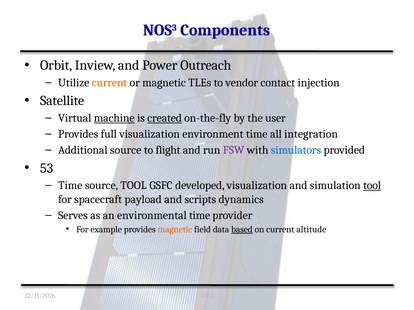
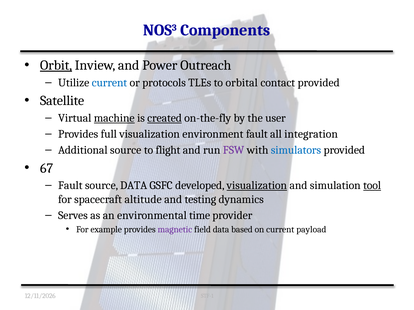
Orbit underline: none -> present
current at (109, 83) colour: orange -> blue
or magnetic: magnetic -> protocols
vendor: vendor -> orbital
contact injection: injection -> provided
environment time: time -> fault
53: 53 -> 67
Time at (70, 186): Time -> Fault
source TOOL: TOOL -> DATA
visualization at (257, 186) underline: none -> present
payload: payload -> altitude
scripts: scripts -> testing
magnetic at (175, 230) colour: orange -> purple
based underline: present -> none
altitude: altitude -> payload
